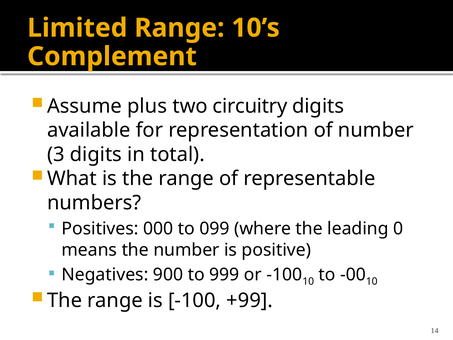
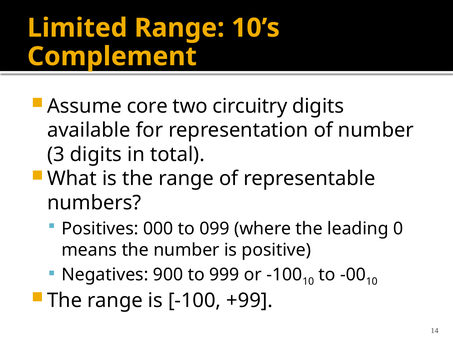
plus: plus -> core
